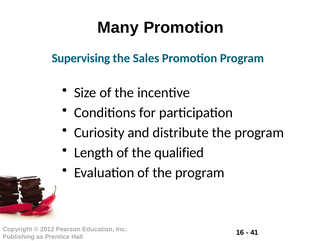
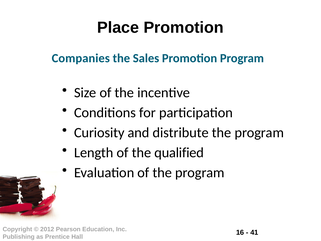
Many: Many -> Place
Supervising: Supervising -> Companies
